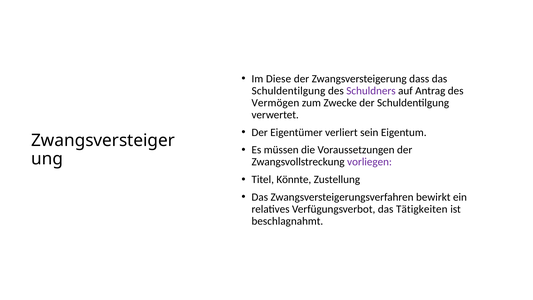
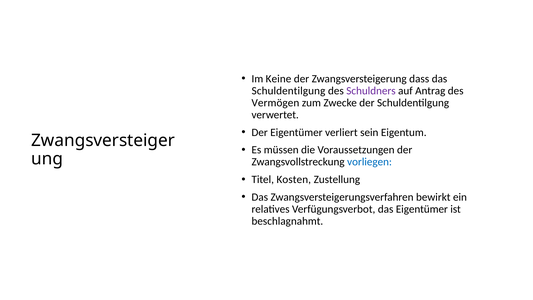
Diese: Diese -> Keine
vorliegen colour: purple -> blue
Könnte: Könnte -> Kosten
das Tätigkeiten: Tätigkeiten -> Eigentümer
